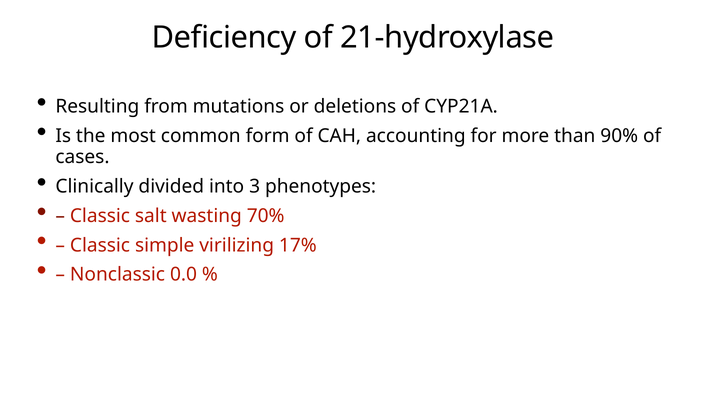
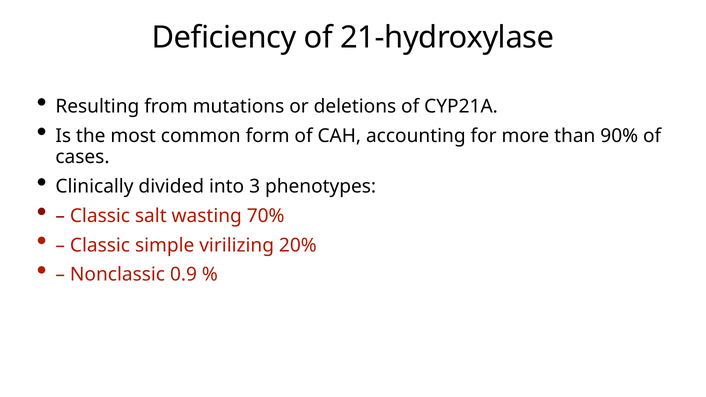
17%: 17% -> 20%
0.0: 0.0 -> 0.9
